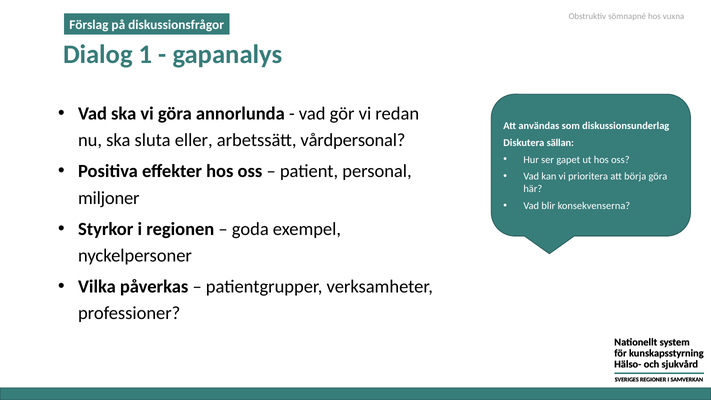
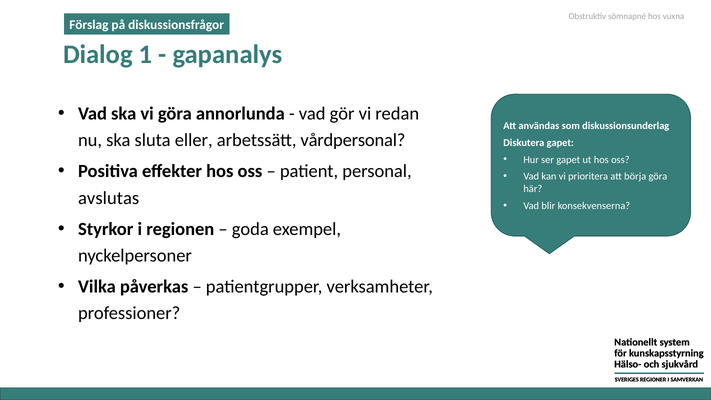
Diskutera sällan: sällan -> gapet
miljoner: miljoner -> avslutas
